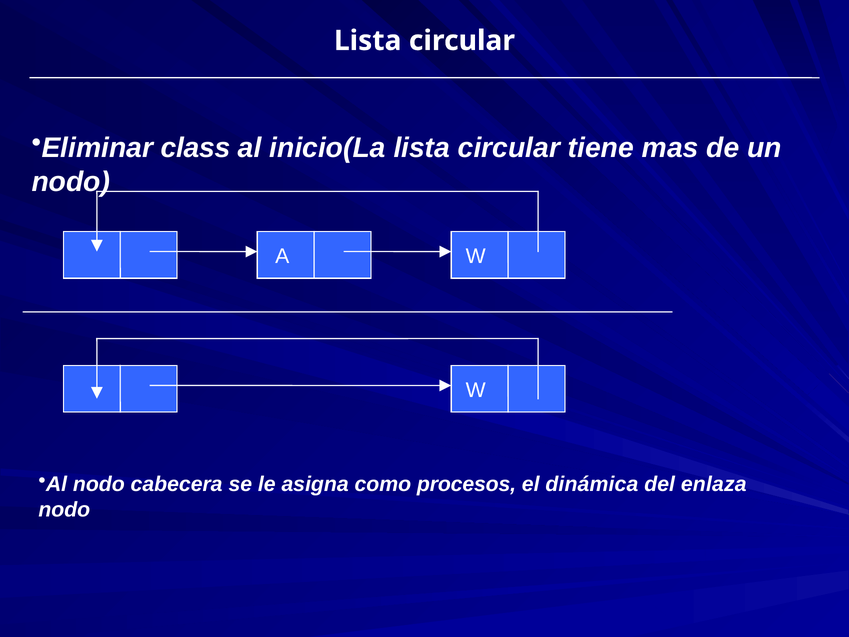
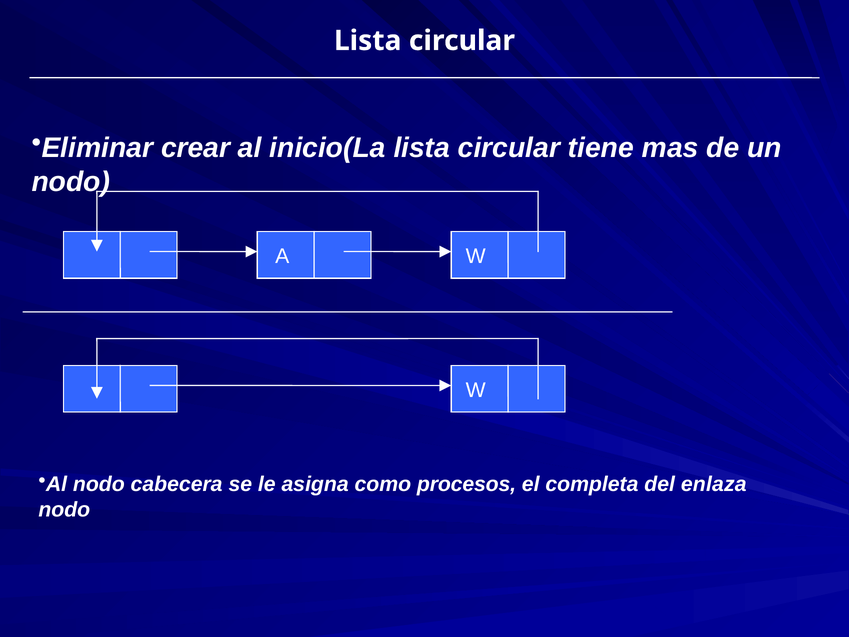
class: class -> crear
dinámica: dinámica -> completa
